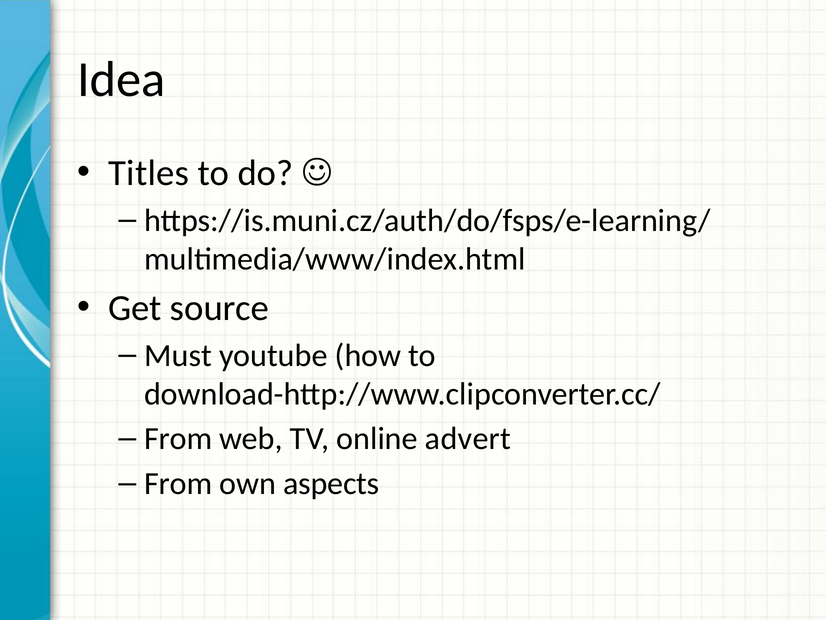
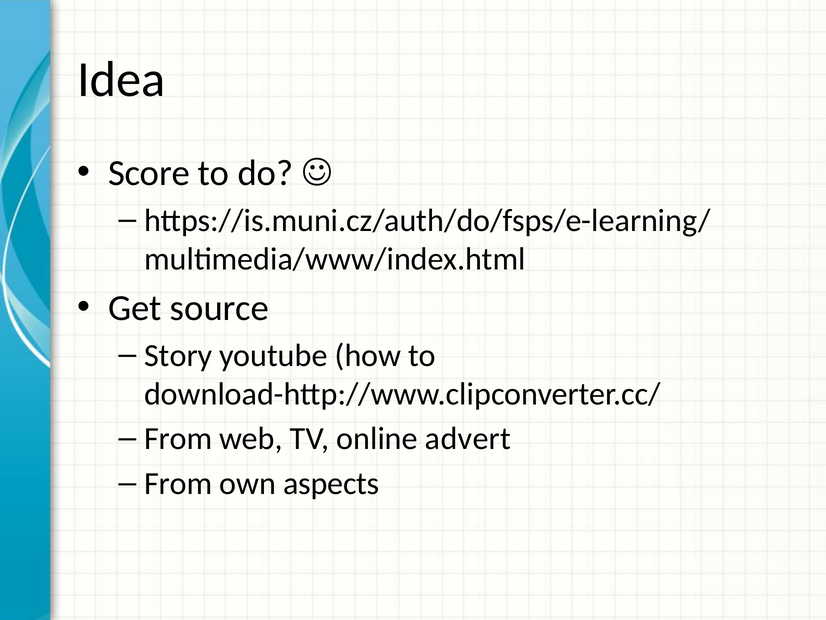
Titles: Titles -> Score
Must: Must -> Story
